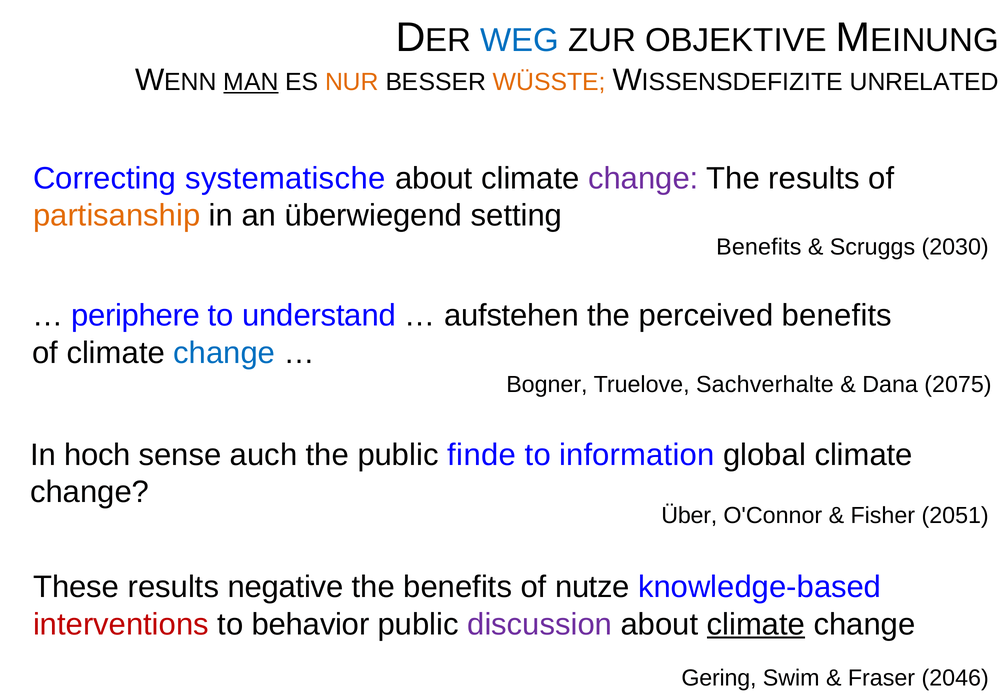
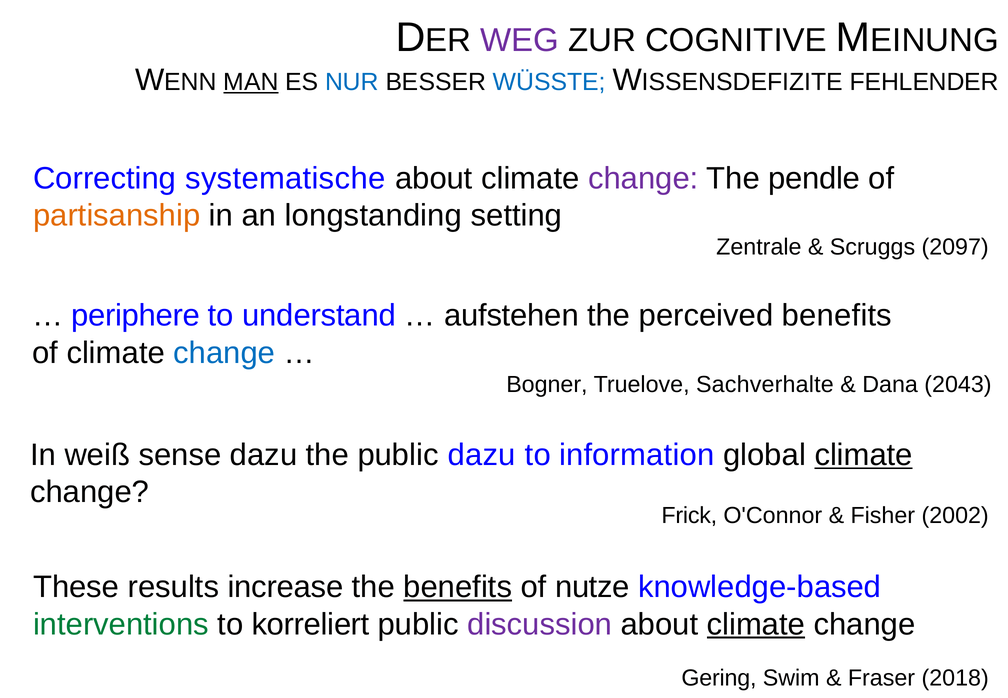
WEG colour: blue -> purple
OBJEKTIVE: OBJEKTIVE -> COGNITIVE
NUR colour: orange -> blue
WÜSSTE colour: orange -> blue
UNRELATED: UNRELATED -> FEHLENDER
The results: results -> pendle
überwiegend: überwiegend -> longstanding
Benefits at (759, 247): Benefits -> Zentrale
2030: 2030 -> 2097
2075: 2075 -> 2043
hoch: hoch -> weiß
sense auch: auch -> dazu
public finde: finde -> dazu
climate at (864, 455) underline: none -> present
Über: Über -> Frick
2051: 2051 -> 2002
negative: negative -> increase
benefits at (458, 587) underline: none -> present
interventions colour: red -> green
behavior: behavior -> korreliert
2046: 2046 -> 2018
